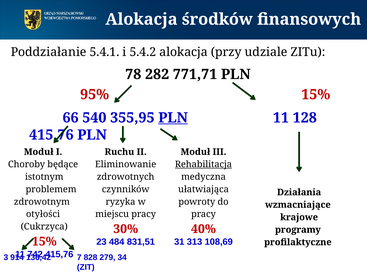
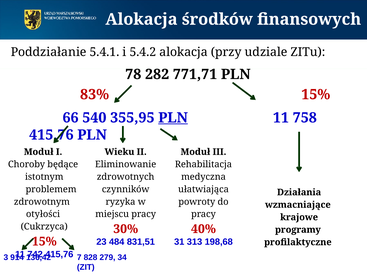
95%: 95% -> 83%
128: 128 -> 758
Ruchu: Ruchu -> Wieku
Rehabilitacja underline: present -> none
108,69: 108,69 -> 198,68
